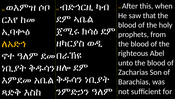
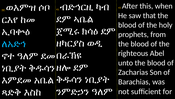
ለአድኅ colour: yellow -> light blue
